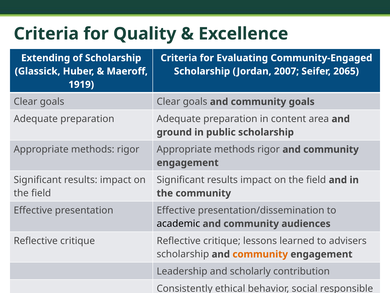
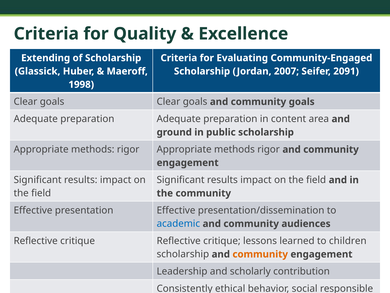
2065: 2065 -> 2091
1919: 1919 -> 1998
academic colour: black -> blue
advisers: advisers -> children
